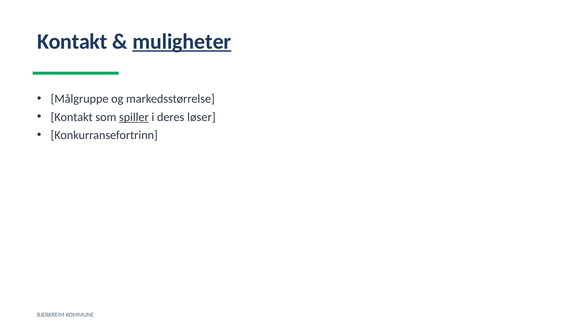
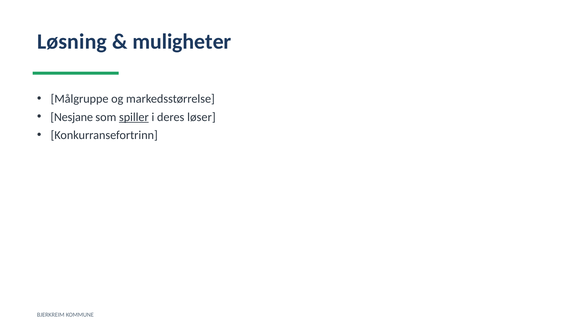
Kontakt at (72, 42): Kontakt -> Løsning
muligheter underline: present -> none
Kontakt at (72, 117): Kontakt -> Nesjane
